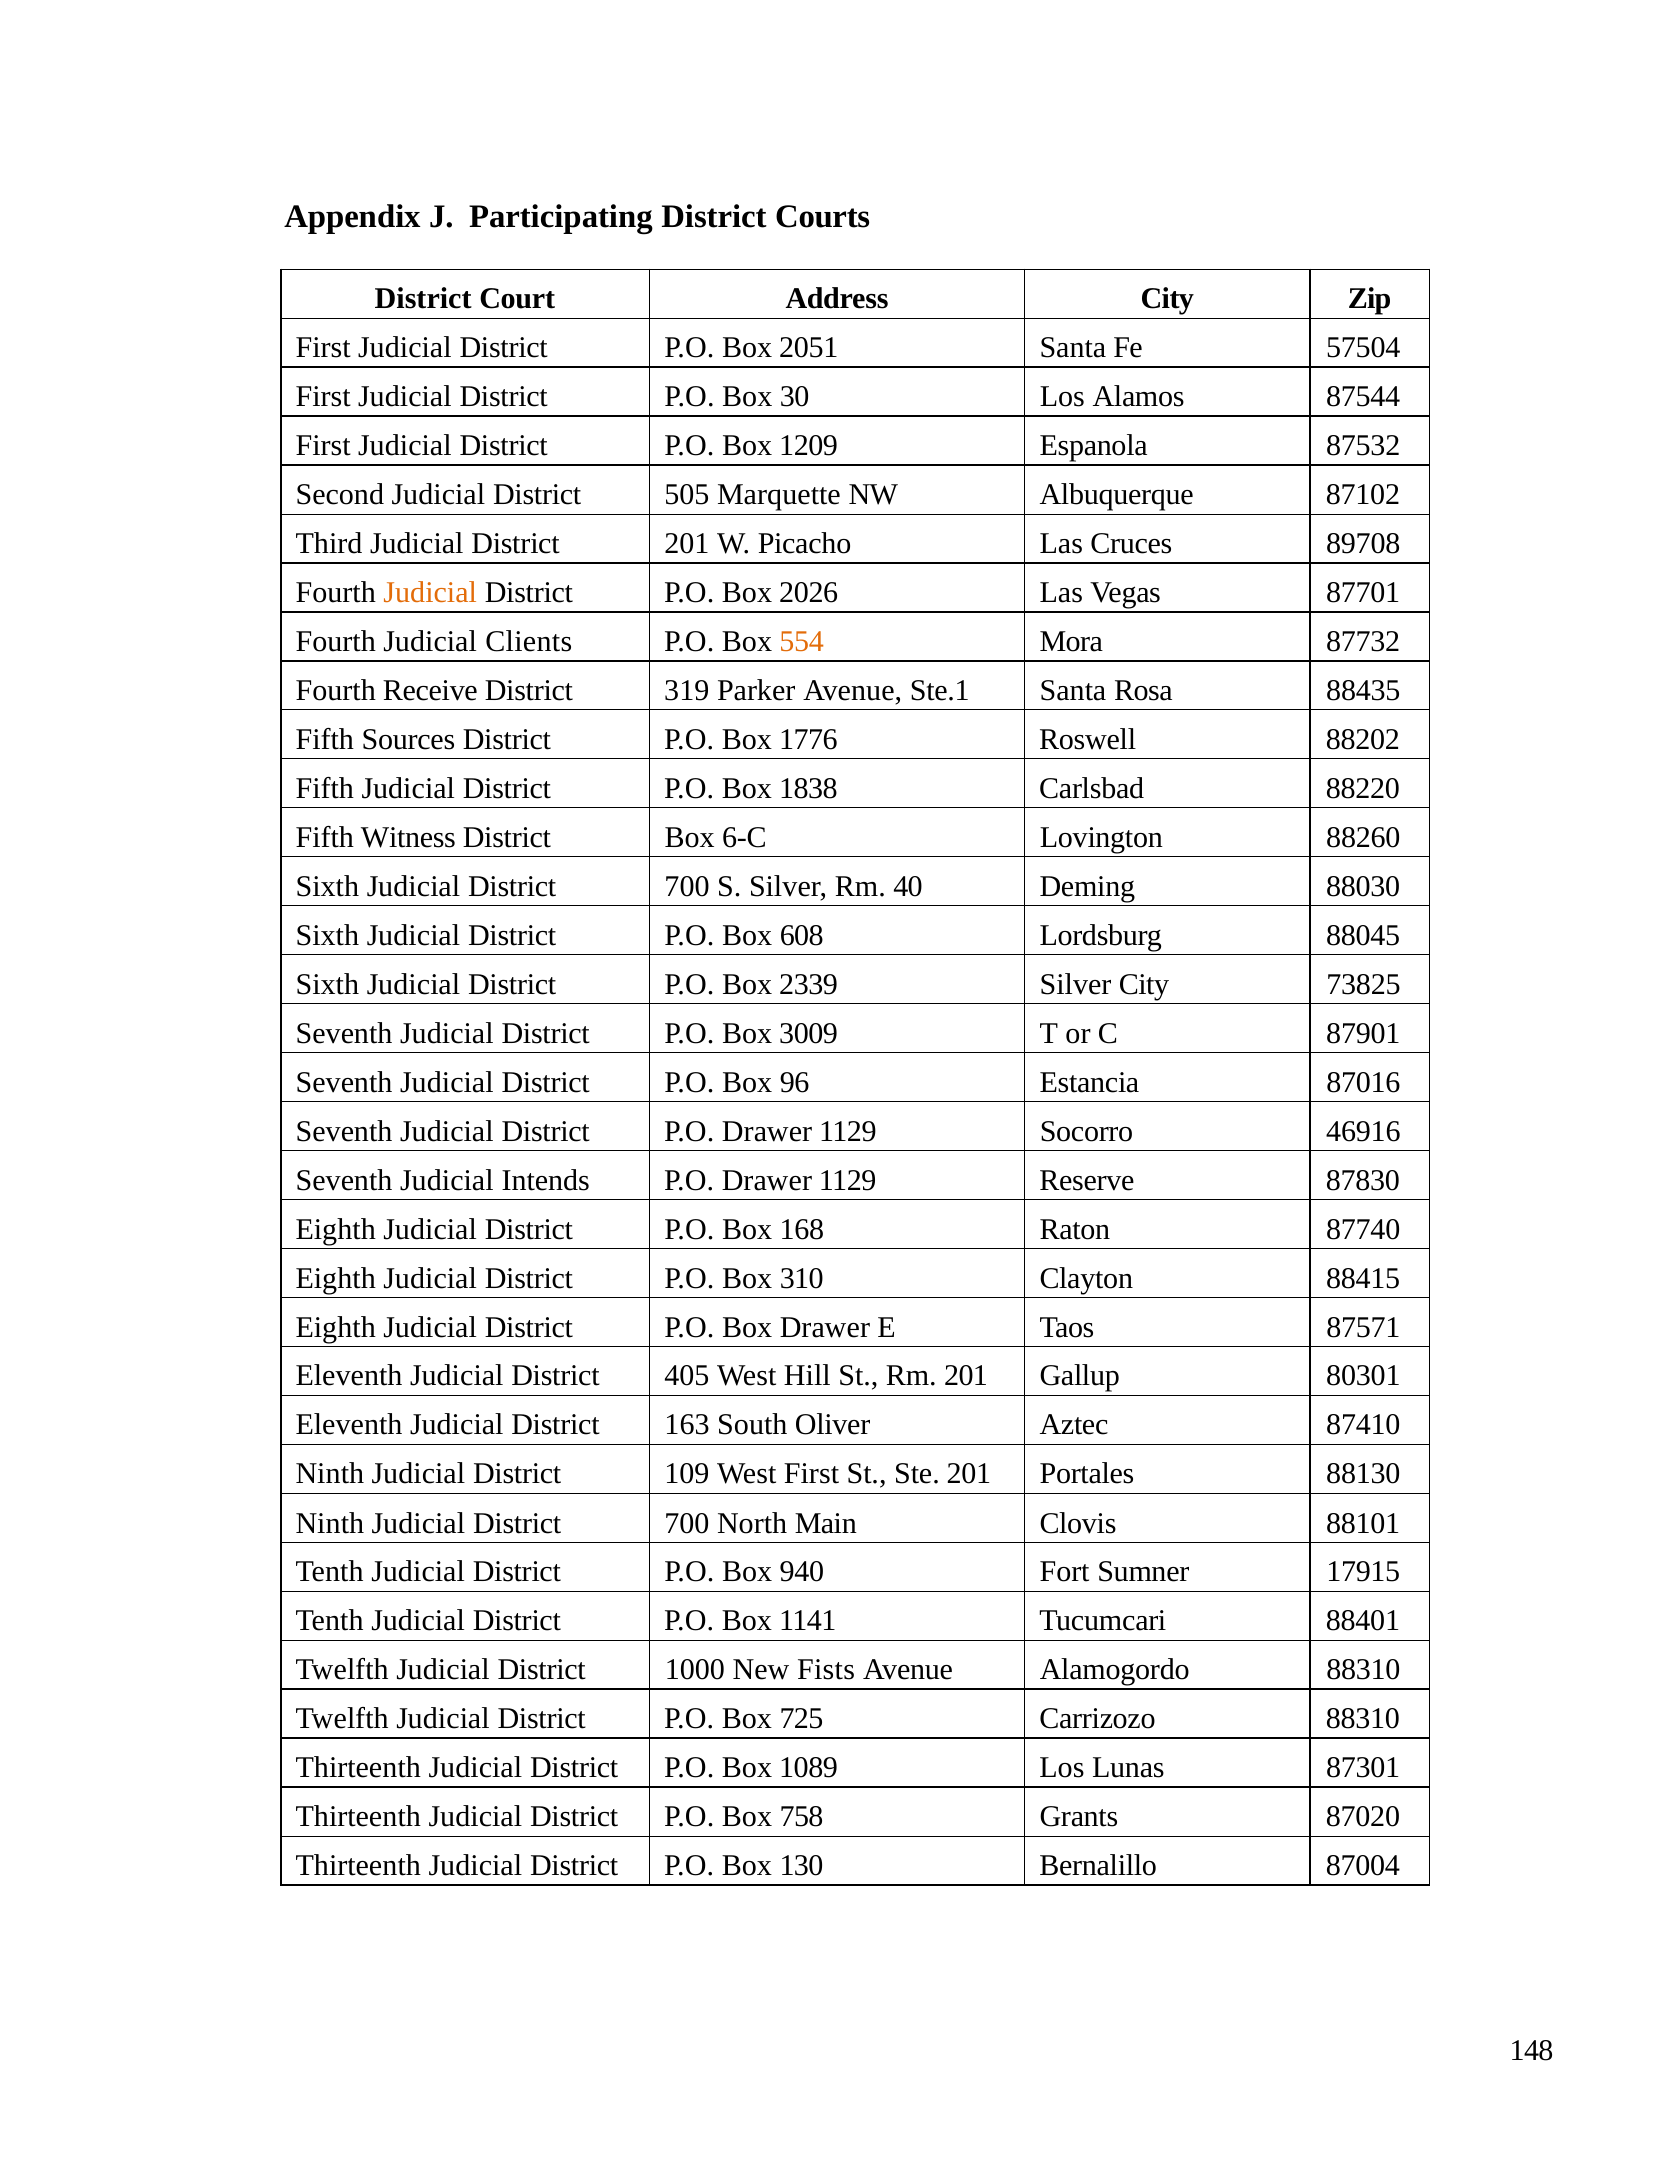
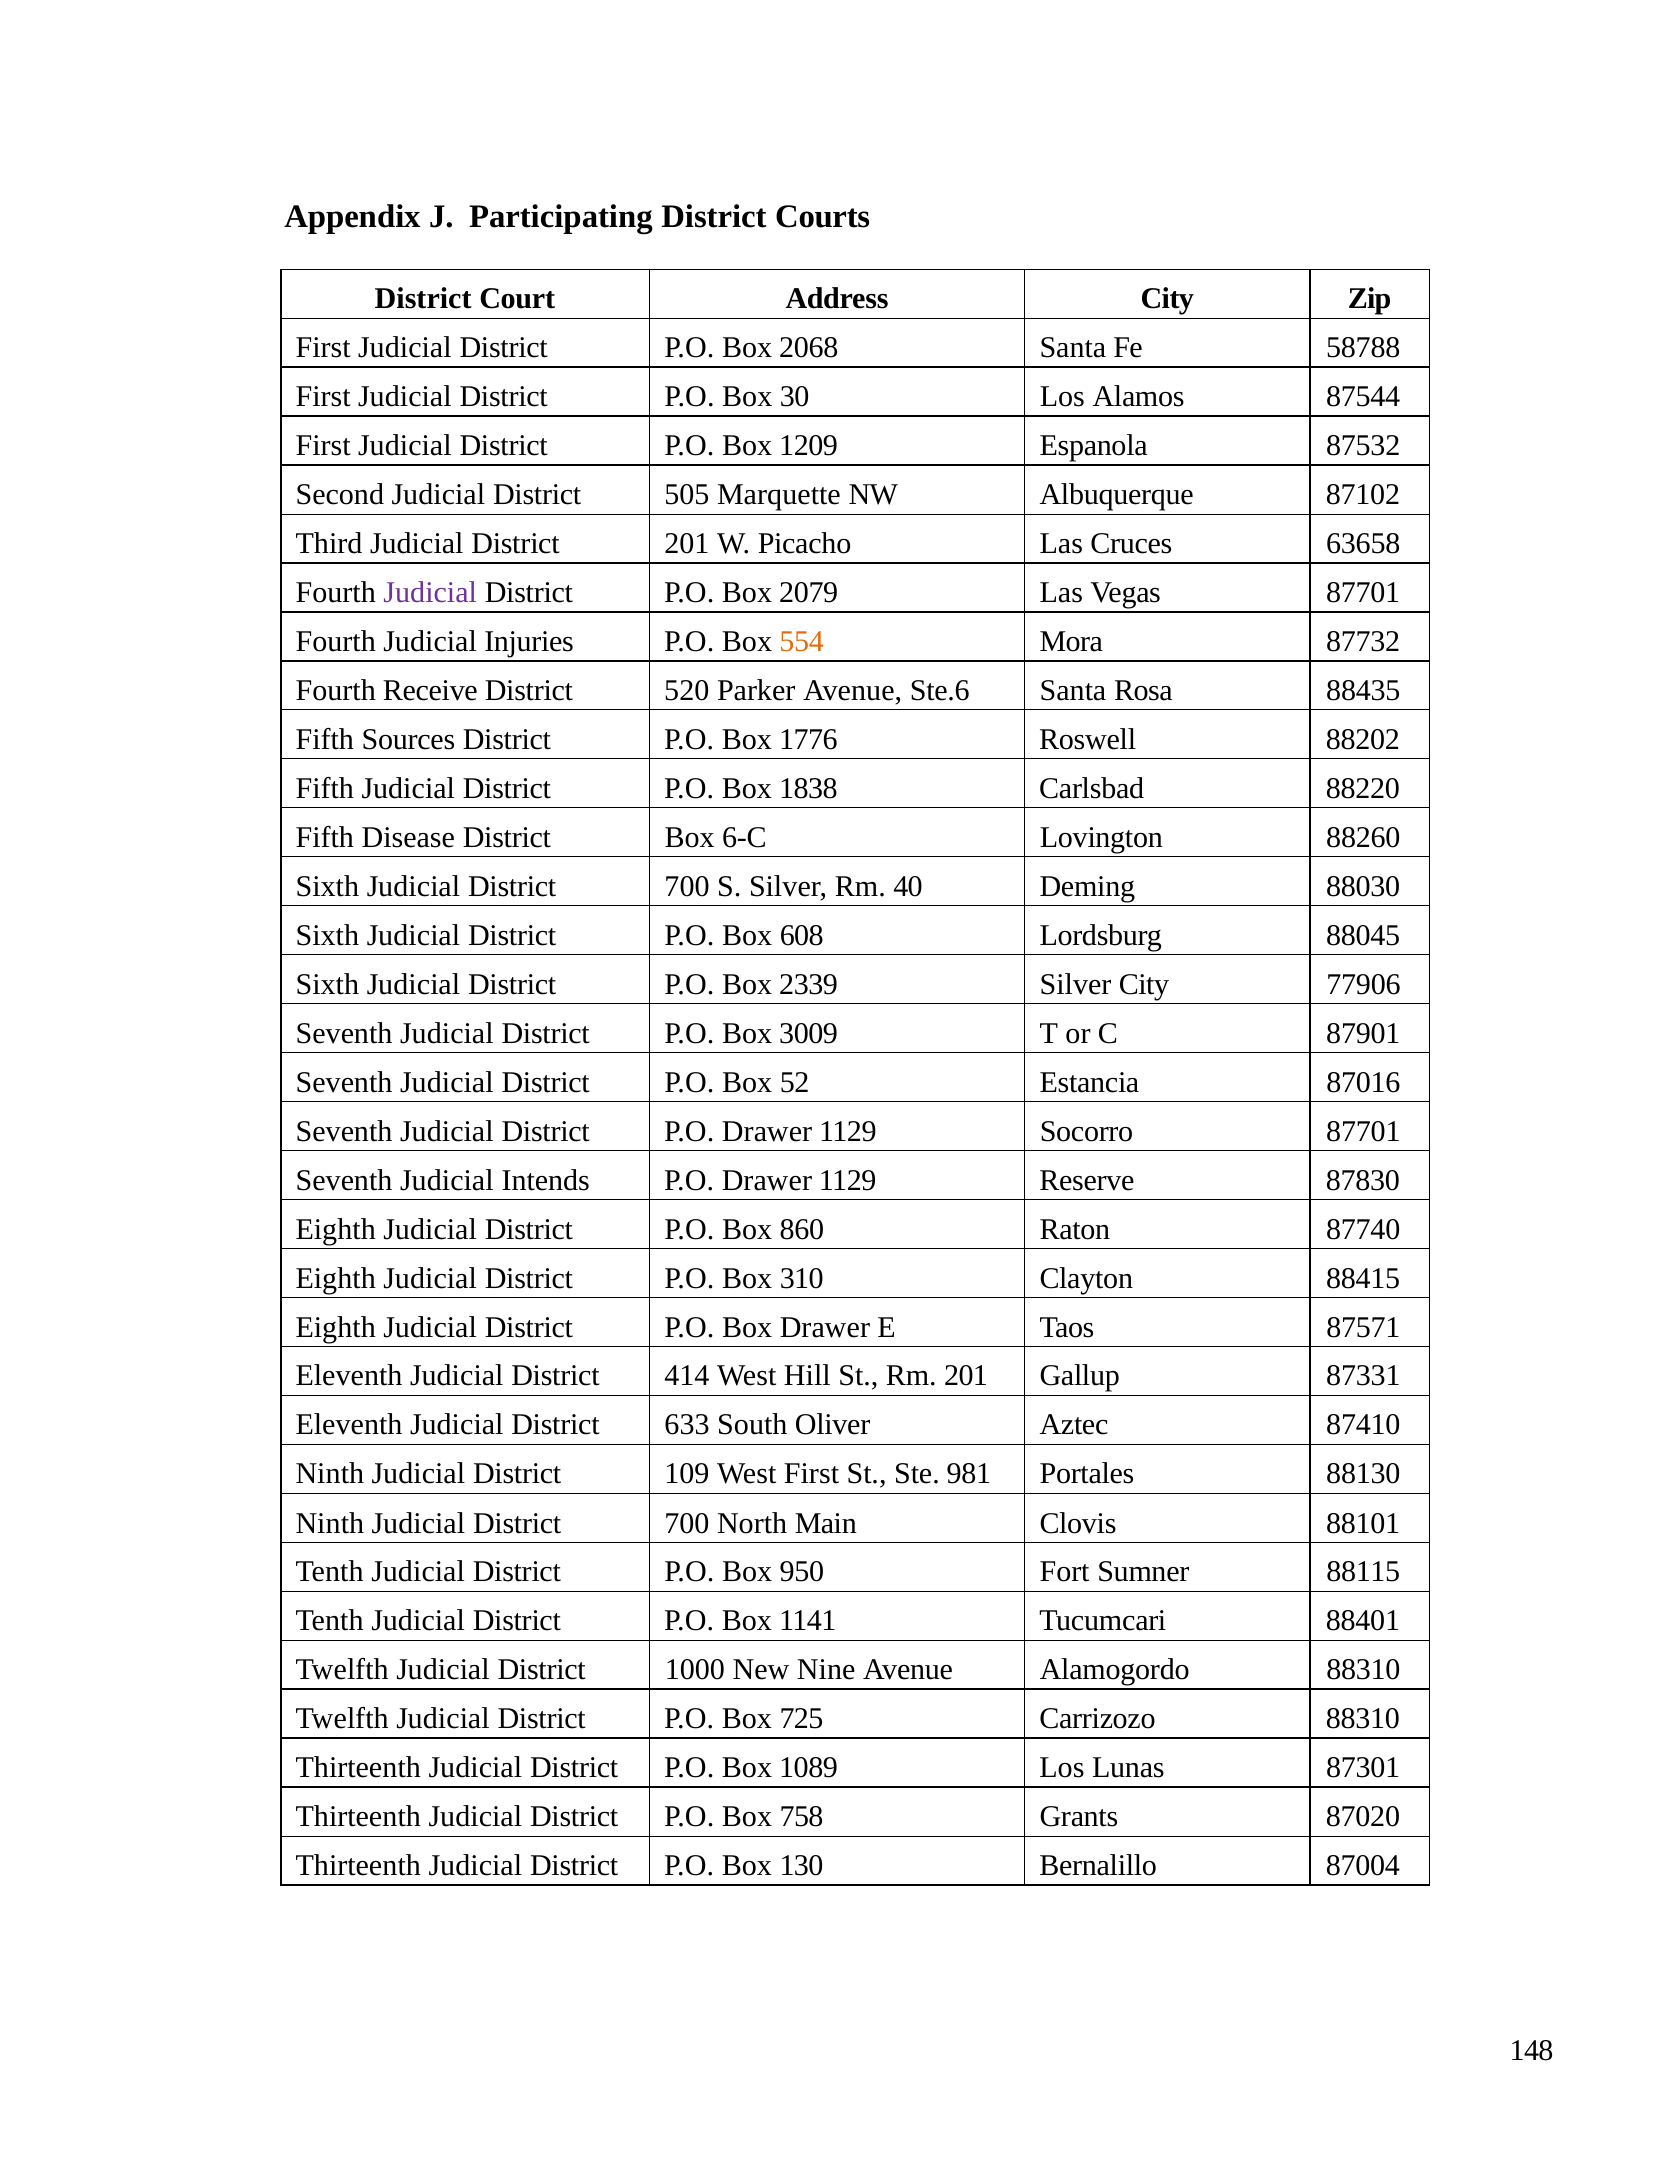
2051: 2051 -> 2068
57504: 57504 -> 58788
89708: 89708 -> 63658
Judicial at (430, 592) colour: orange -> purple
2026: 2026 -> 2079
Clients: Clients -> Injuries
319: 319 -> 520
Ste.1: Ste.1 -> Ste.6
Witness: Witness -> Disease
73825: 73825 -> 77906
96: 96 -> 52
Socorro 46916: 46916 -> 87701
168: 168 -> 860
405: 405 -> 414
80301: 80301 -> 87331
163: 163 -> 633
Ste 201: 201 -> 981
940: 940 -> 950
17915: 17915 -> 88115
Fists: Fists -> Nine
